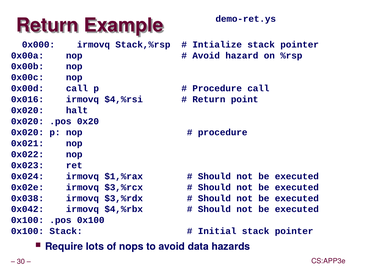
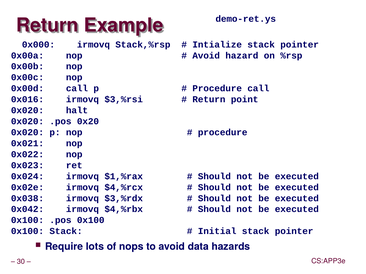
$4,%rsi: $4,%rsi -> $3,%rsi
$3,%rcx: $3,%rcx -> $4,%rcx
